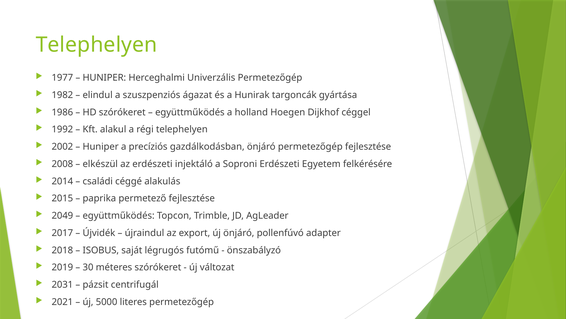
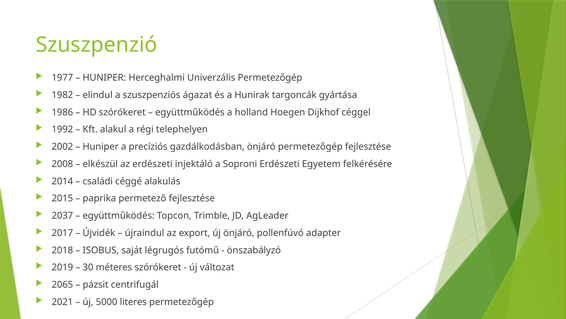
Telephelyen at (97, 45): Telephelyen -> Szuszpenzió
2049: 2049 -> 2037
2031: 2031 -> 2065
